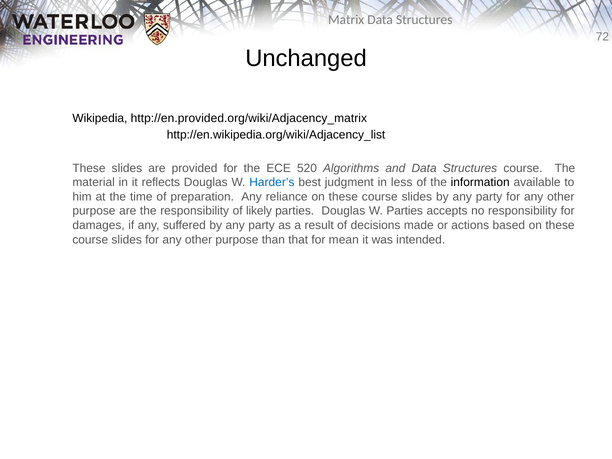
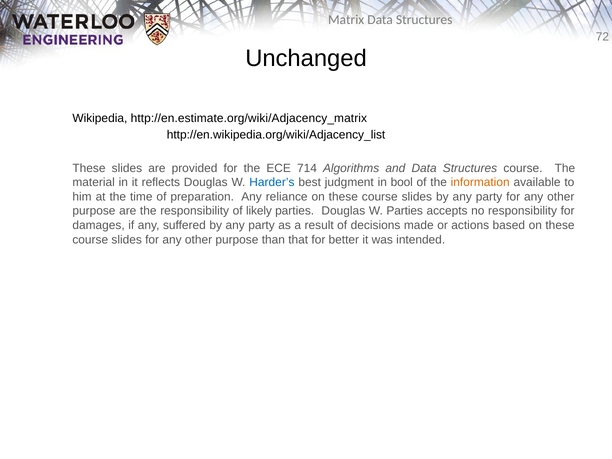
http://en.provided.org/wiki/Adjacency_matrix: http://en.provided.org/wiki/Adjacency_matrix -> http://en.estimate.org/wiki/Adjacency_matrix
520: 520 -> 714
less: less -> bool
information colour: black -> orange
mean: mean -> better
